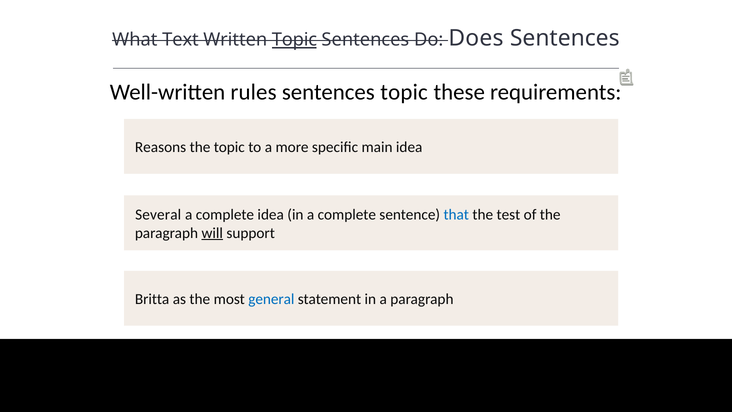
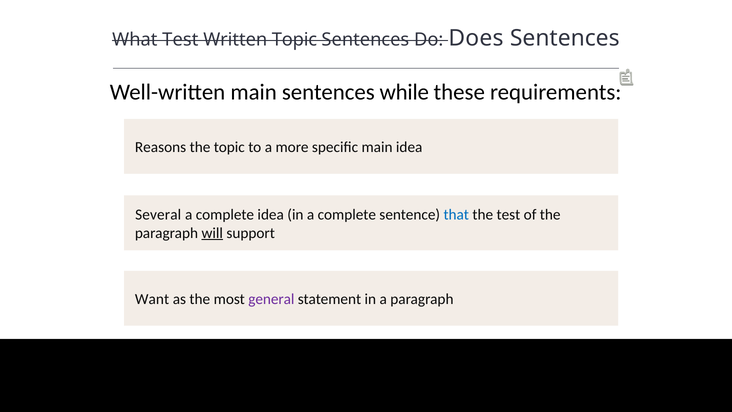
What Text: Text -> Test
Topic at (294, 40) underline: present -> none
Well-written rules: rules -> main
sentences topic: topic -> while
Britta: Britta -> Want
general colour: blue -> purple
